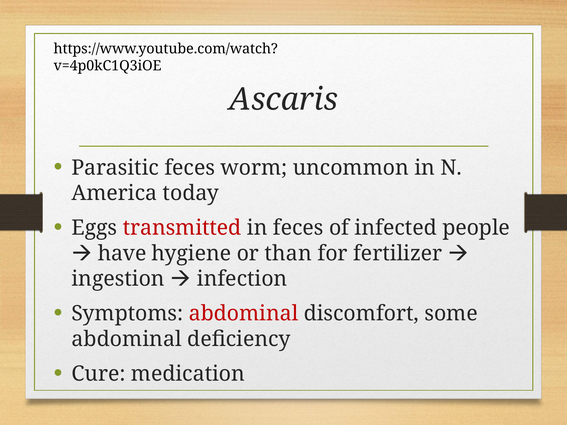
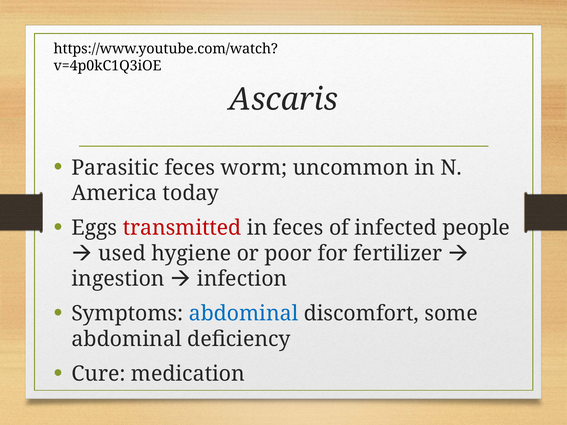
have: have -> used
than: than -> poor
abdominal at (244, 314) colour: red -> blue
